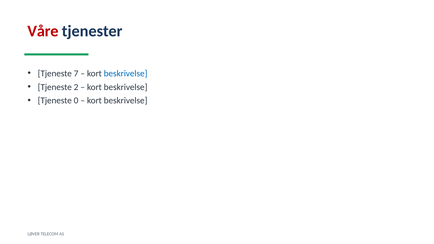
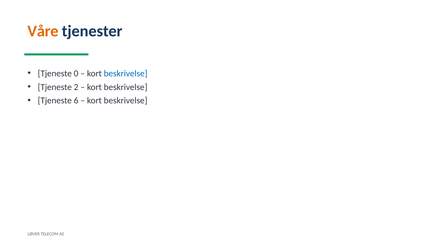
Våre colour: red -> orange
7: 7 -> 0
0: 0 -> 6
